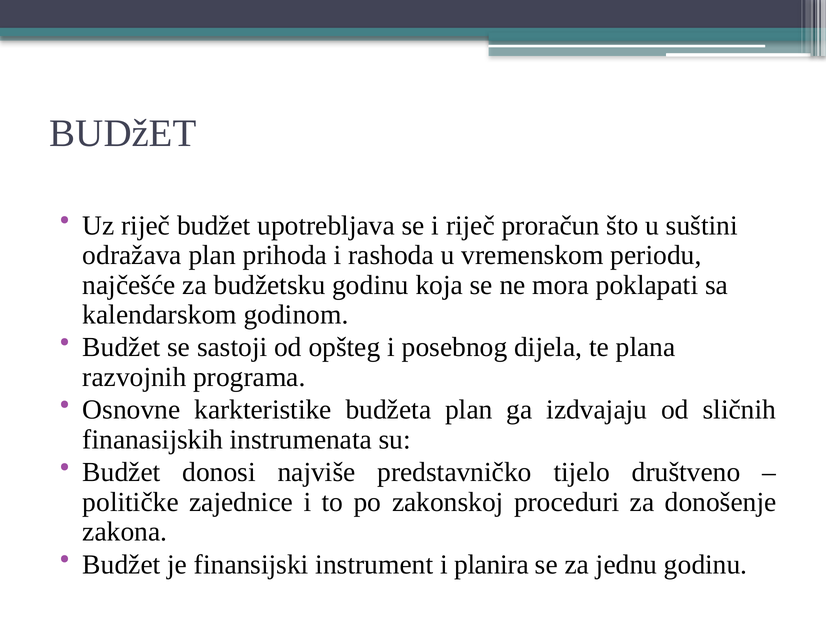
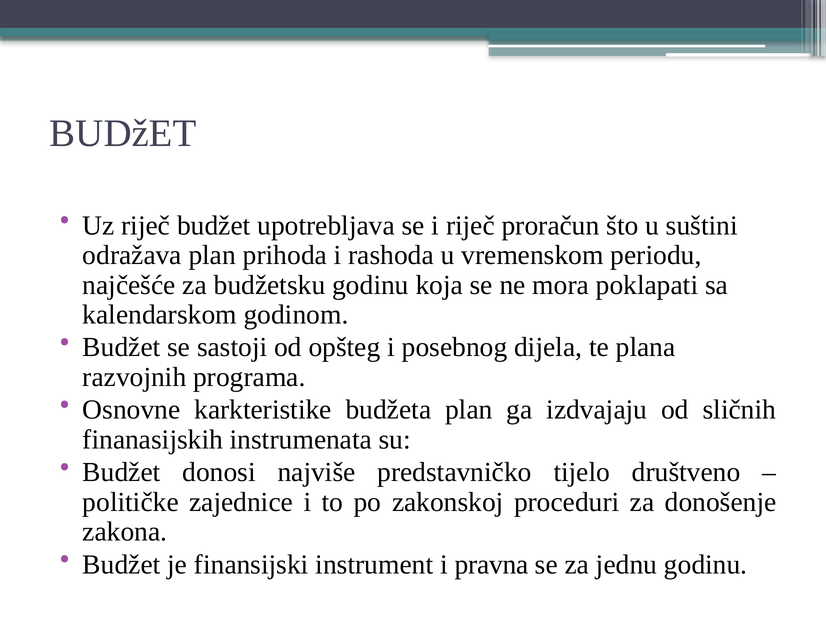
planira: planira -> pravna
